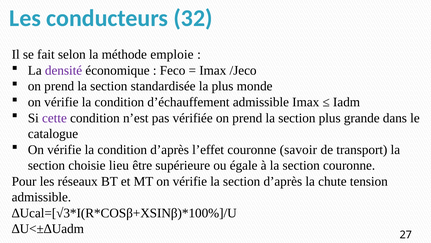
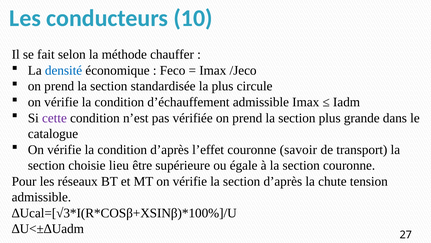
32: 32 -> 10
emploie: emploie -> chauffer
densité colour: purple -> blue
monde: monde -> circule
